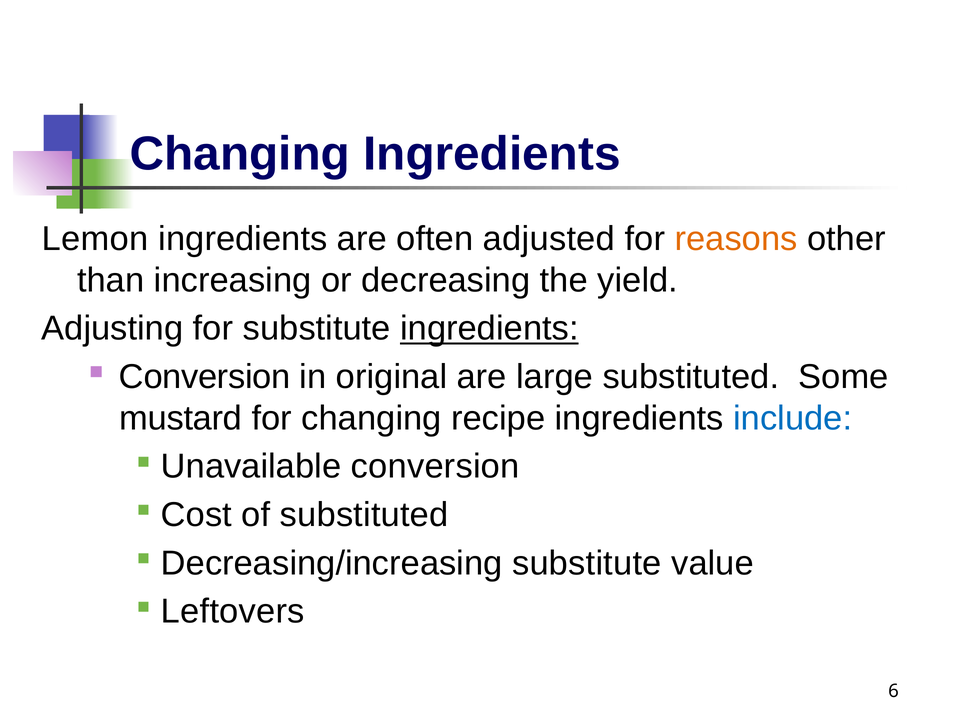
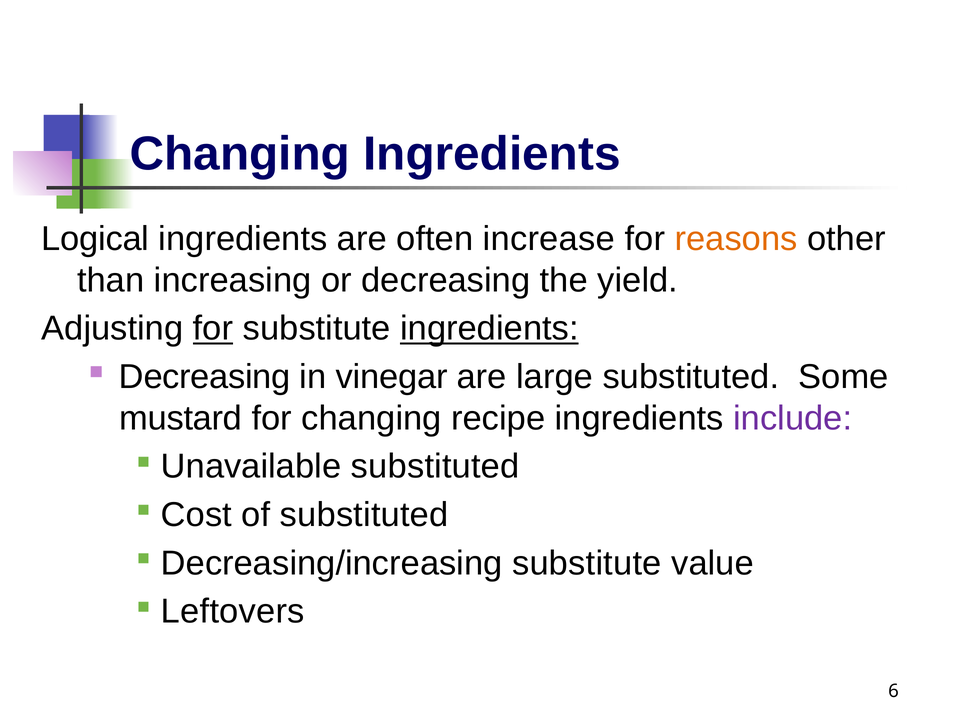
Lemon: Lemon -> Logical
adjusted: adjusted -> increase
for at (213, 329) underline: none -> present
Conversion at (205, 377): Conversion -> Decreasing
original: original -> vinegar
include colour: blue -> purple
Unavailable conversion: conversion -> substituted
